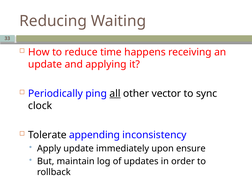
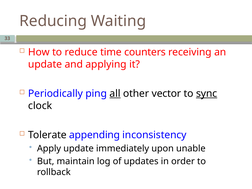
happens: happens -> counters
sync underline: none -> present
ensure: ensure -> unable
